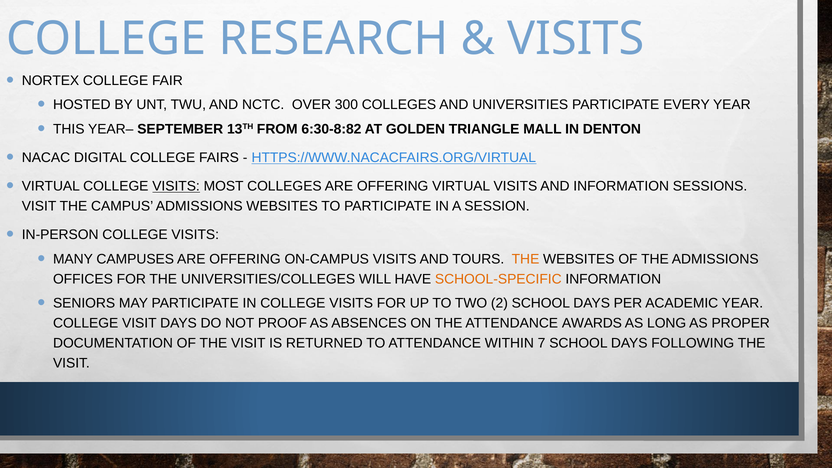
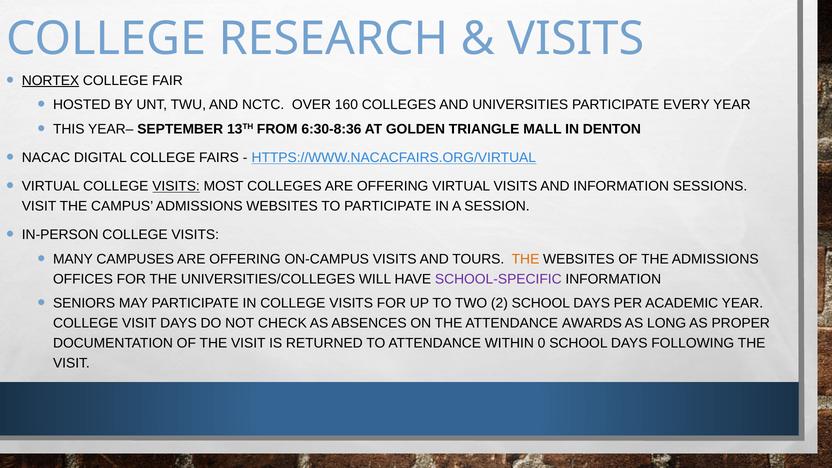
NORTEX underline: none -> present
300: 300 -> 160
6:30-8:82: 6:30-8:82 -> 6:30-8:36
SCHOOL-SPECIFIC colour: orange -> purple
PROOF: PROOF -> CHECK
7: 7 -> 0
